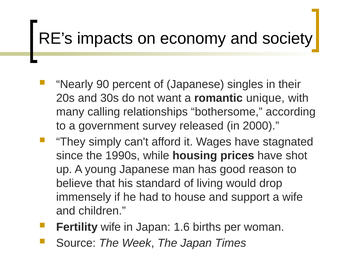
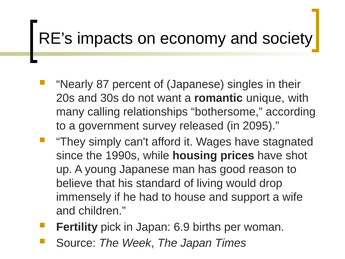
90: 90 -> 87
2000: 2000 -> 2095
Fertility wife: wife -> pick
1.6: 1.6 -> 6.9
